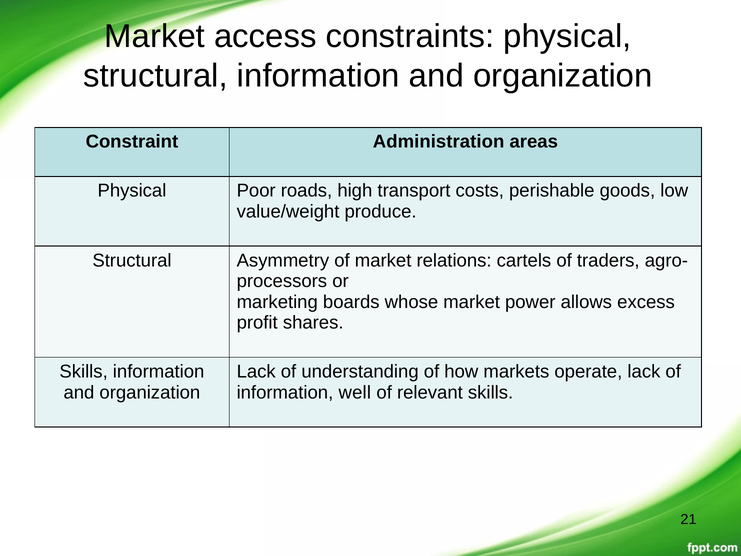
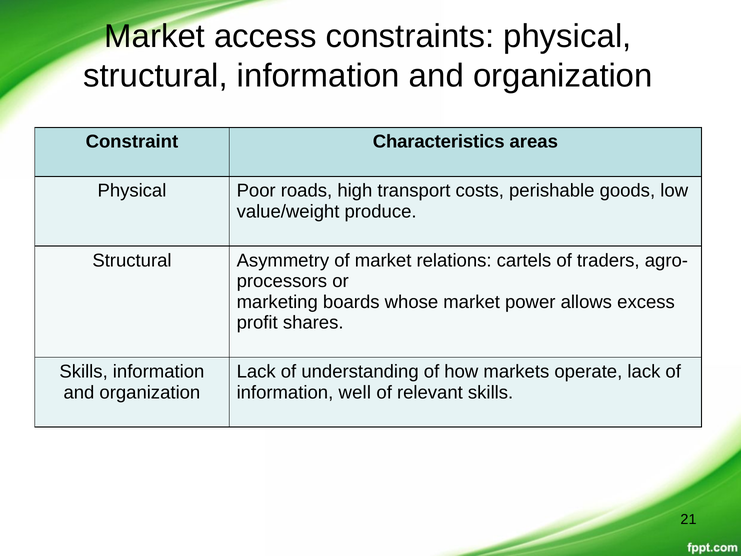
Administration: Administration -> Characteristics
